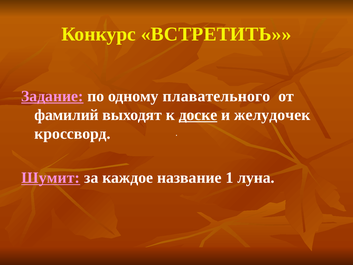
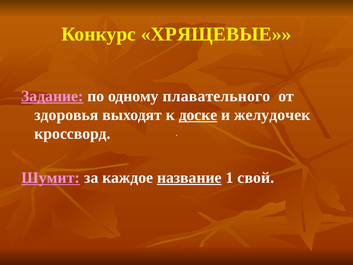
ВСТРЕТИТЬ: ВСТРЕТИТЬ -> ХРЯЩЕВЫЕ
фамилий: фамилий -> здоровья
название underline: none -> present
луна: луна -> свой
